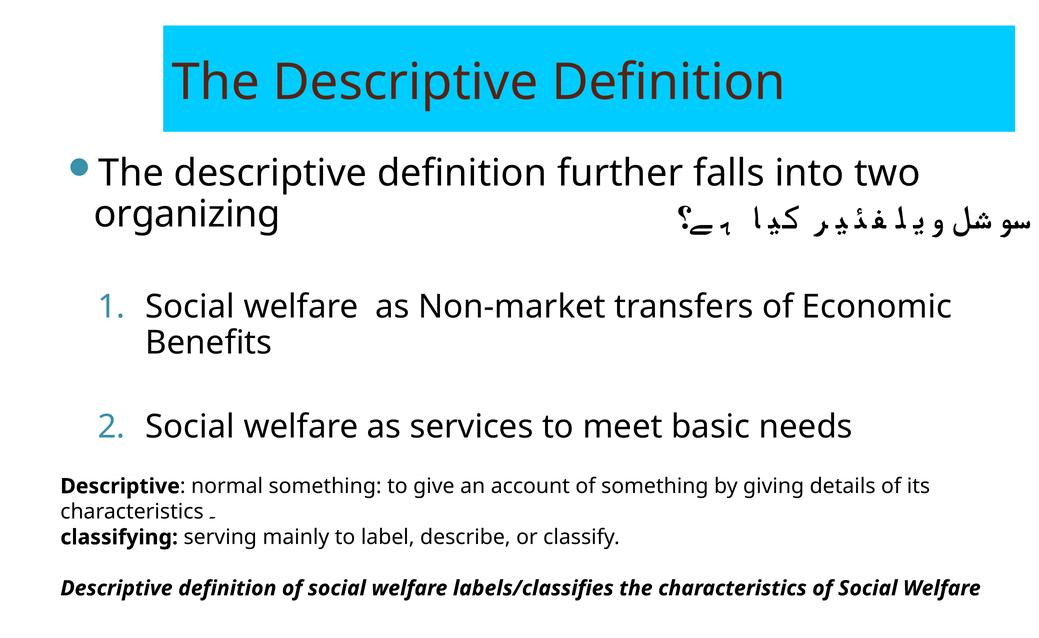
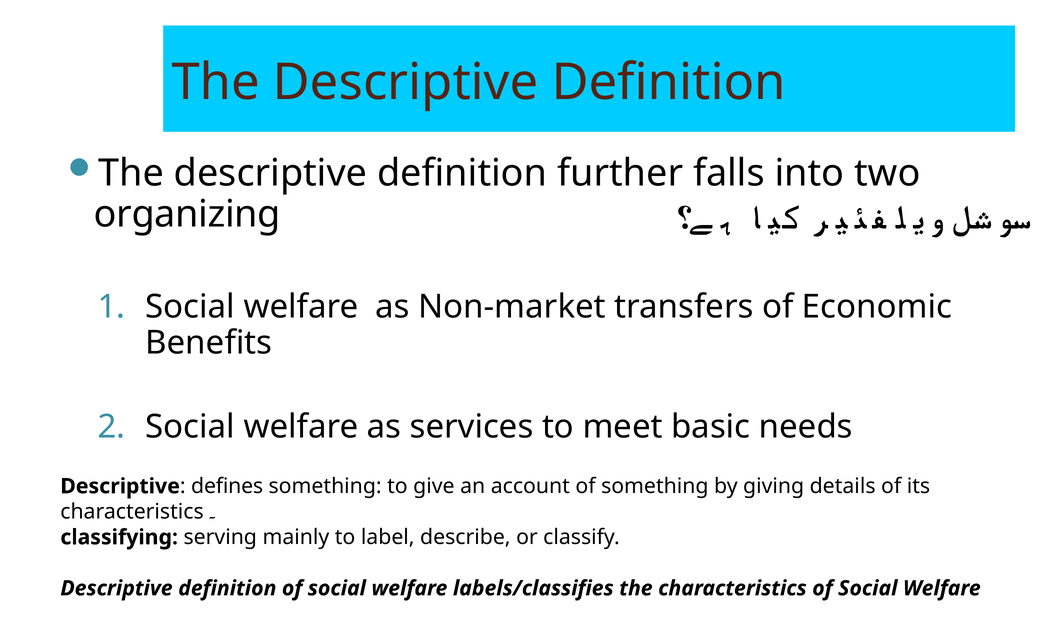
normal: normal -> defines
